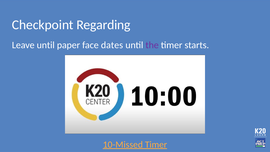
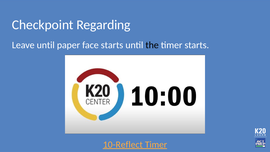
face dates: dates -> starts
the colour: purple -> black
10-Missed: 10-Missed -> 10-Reflect
